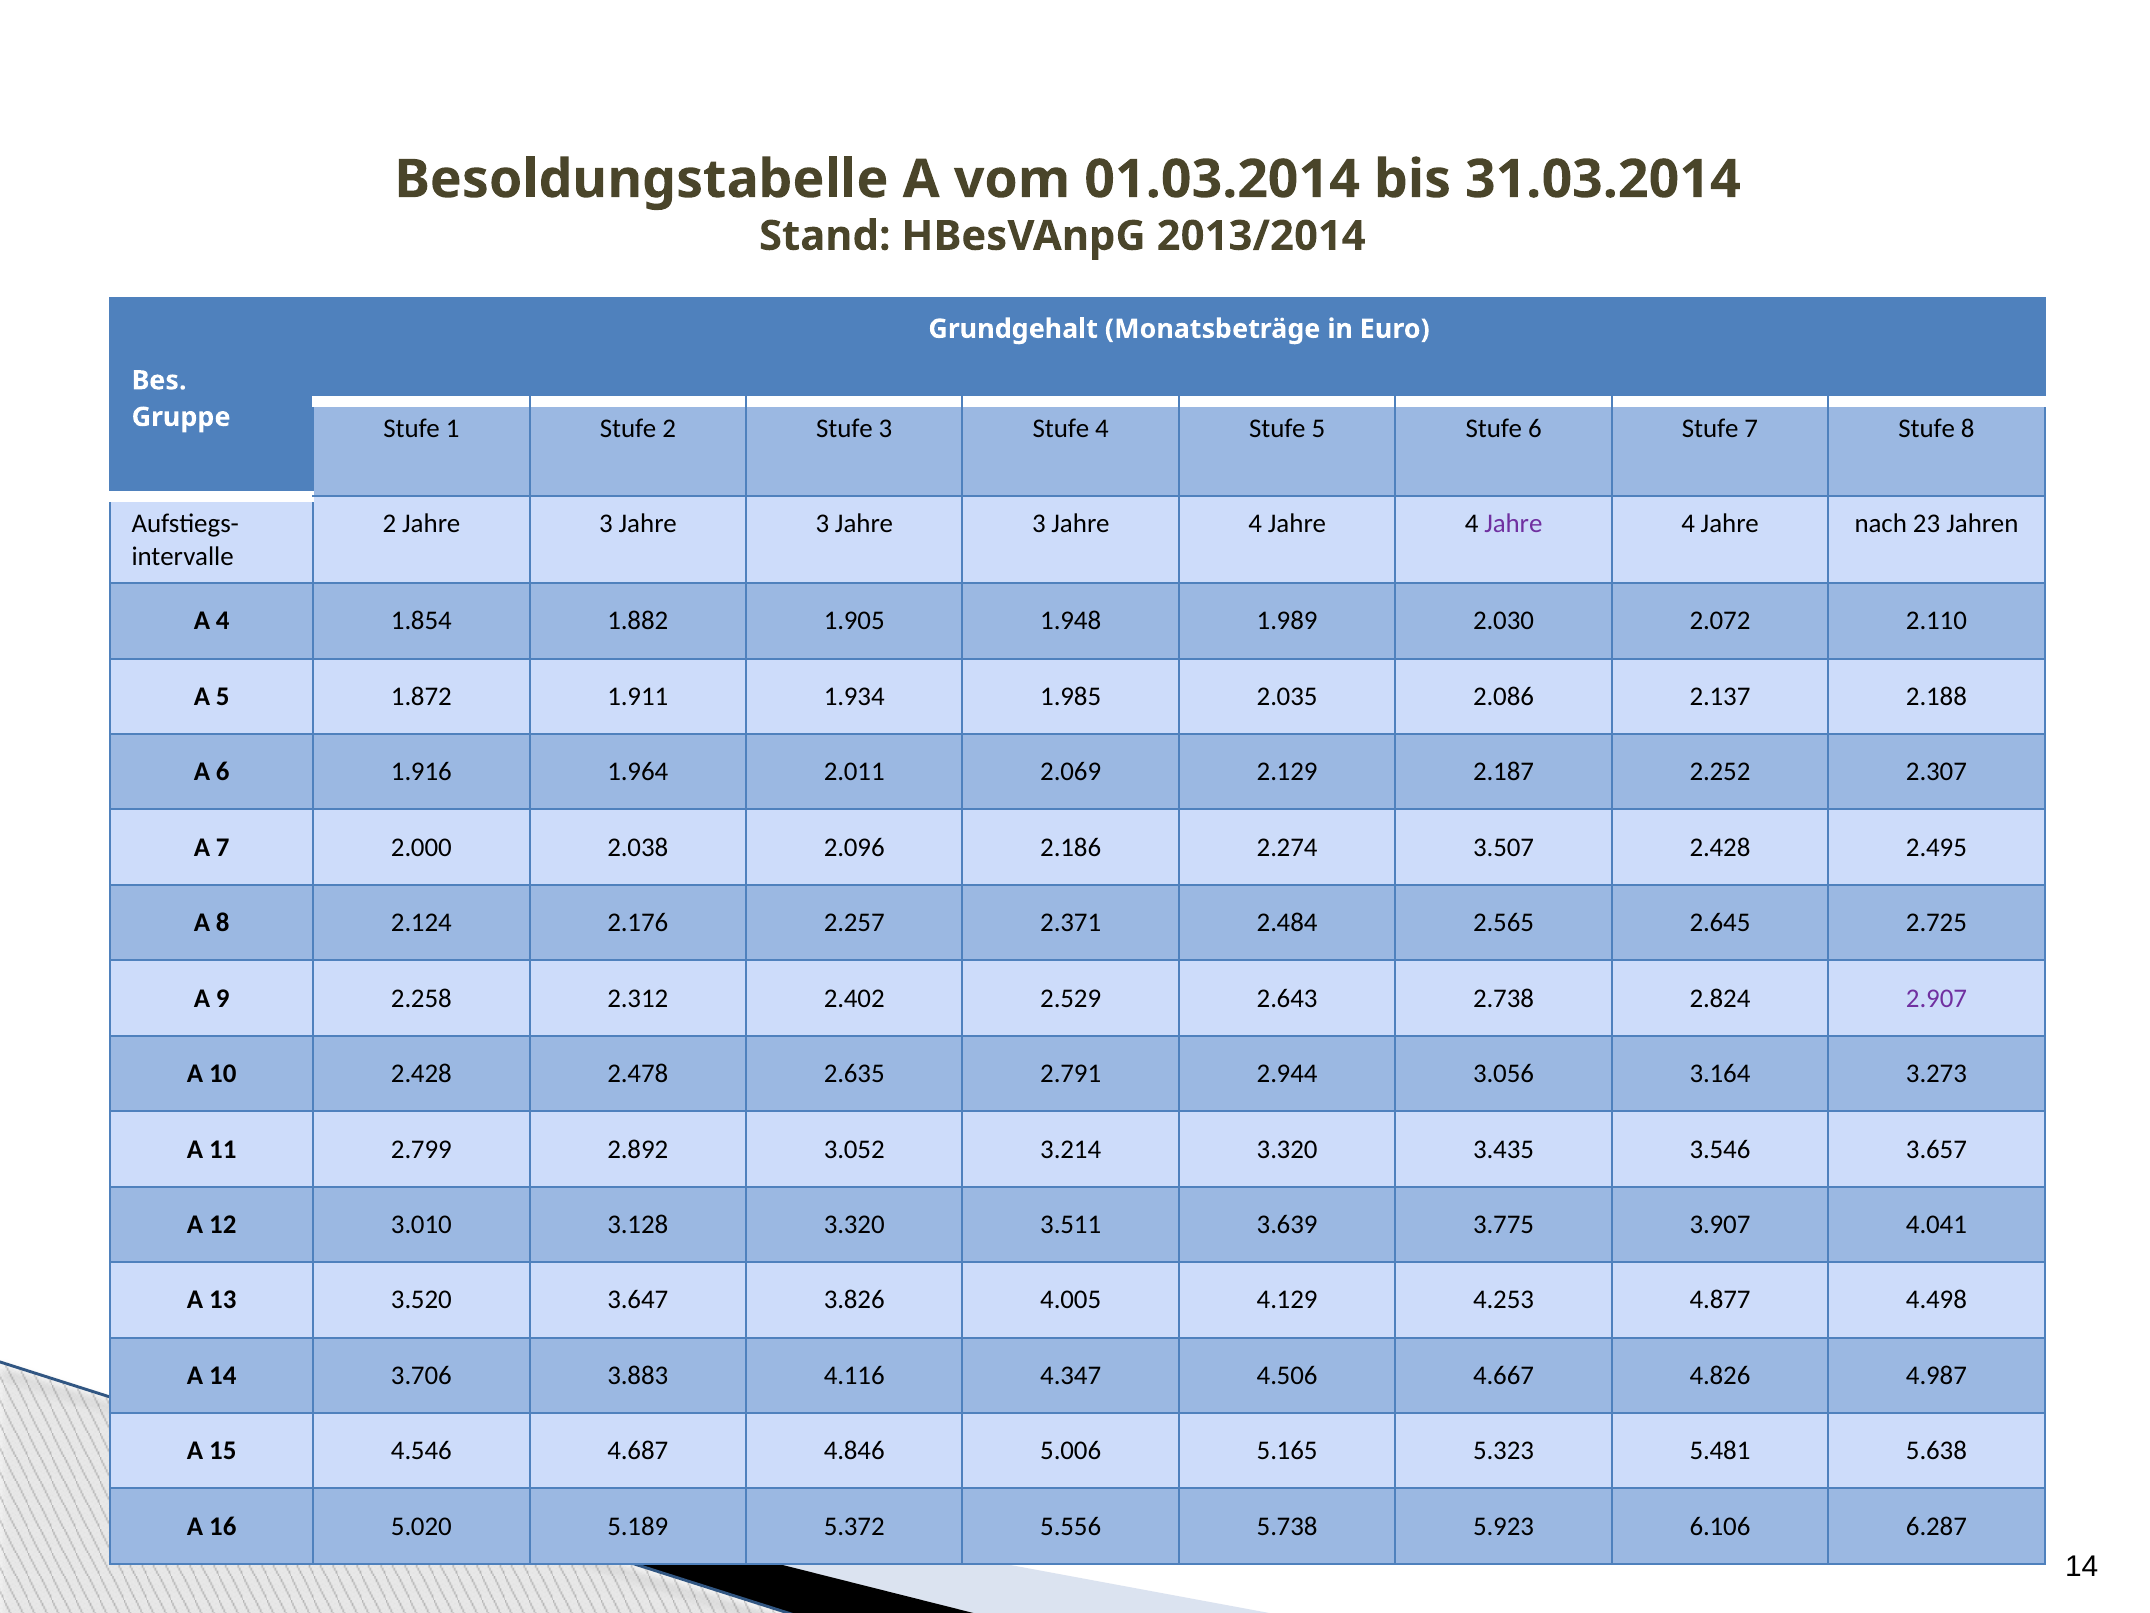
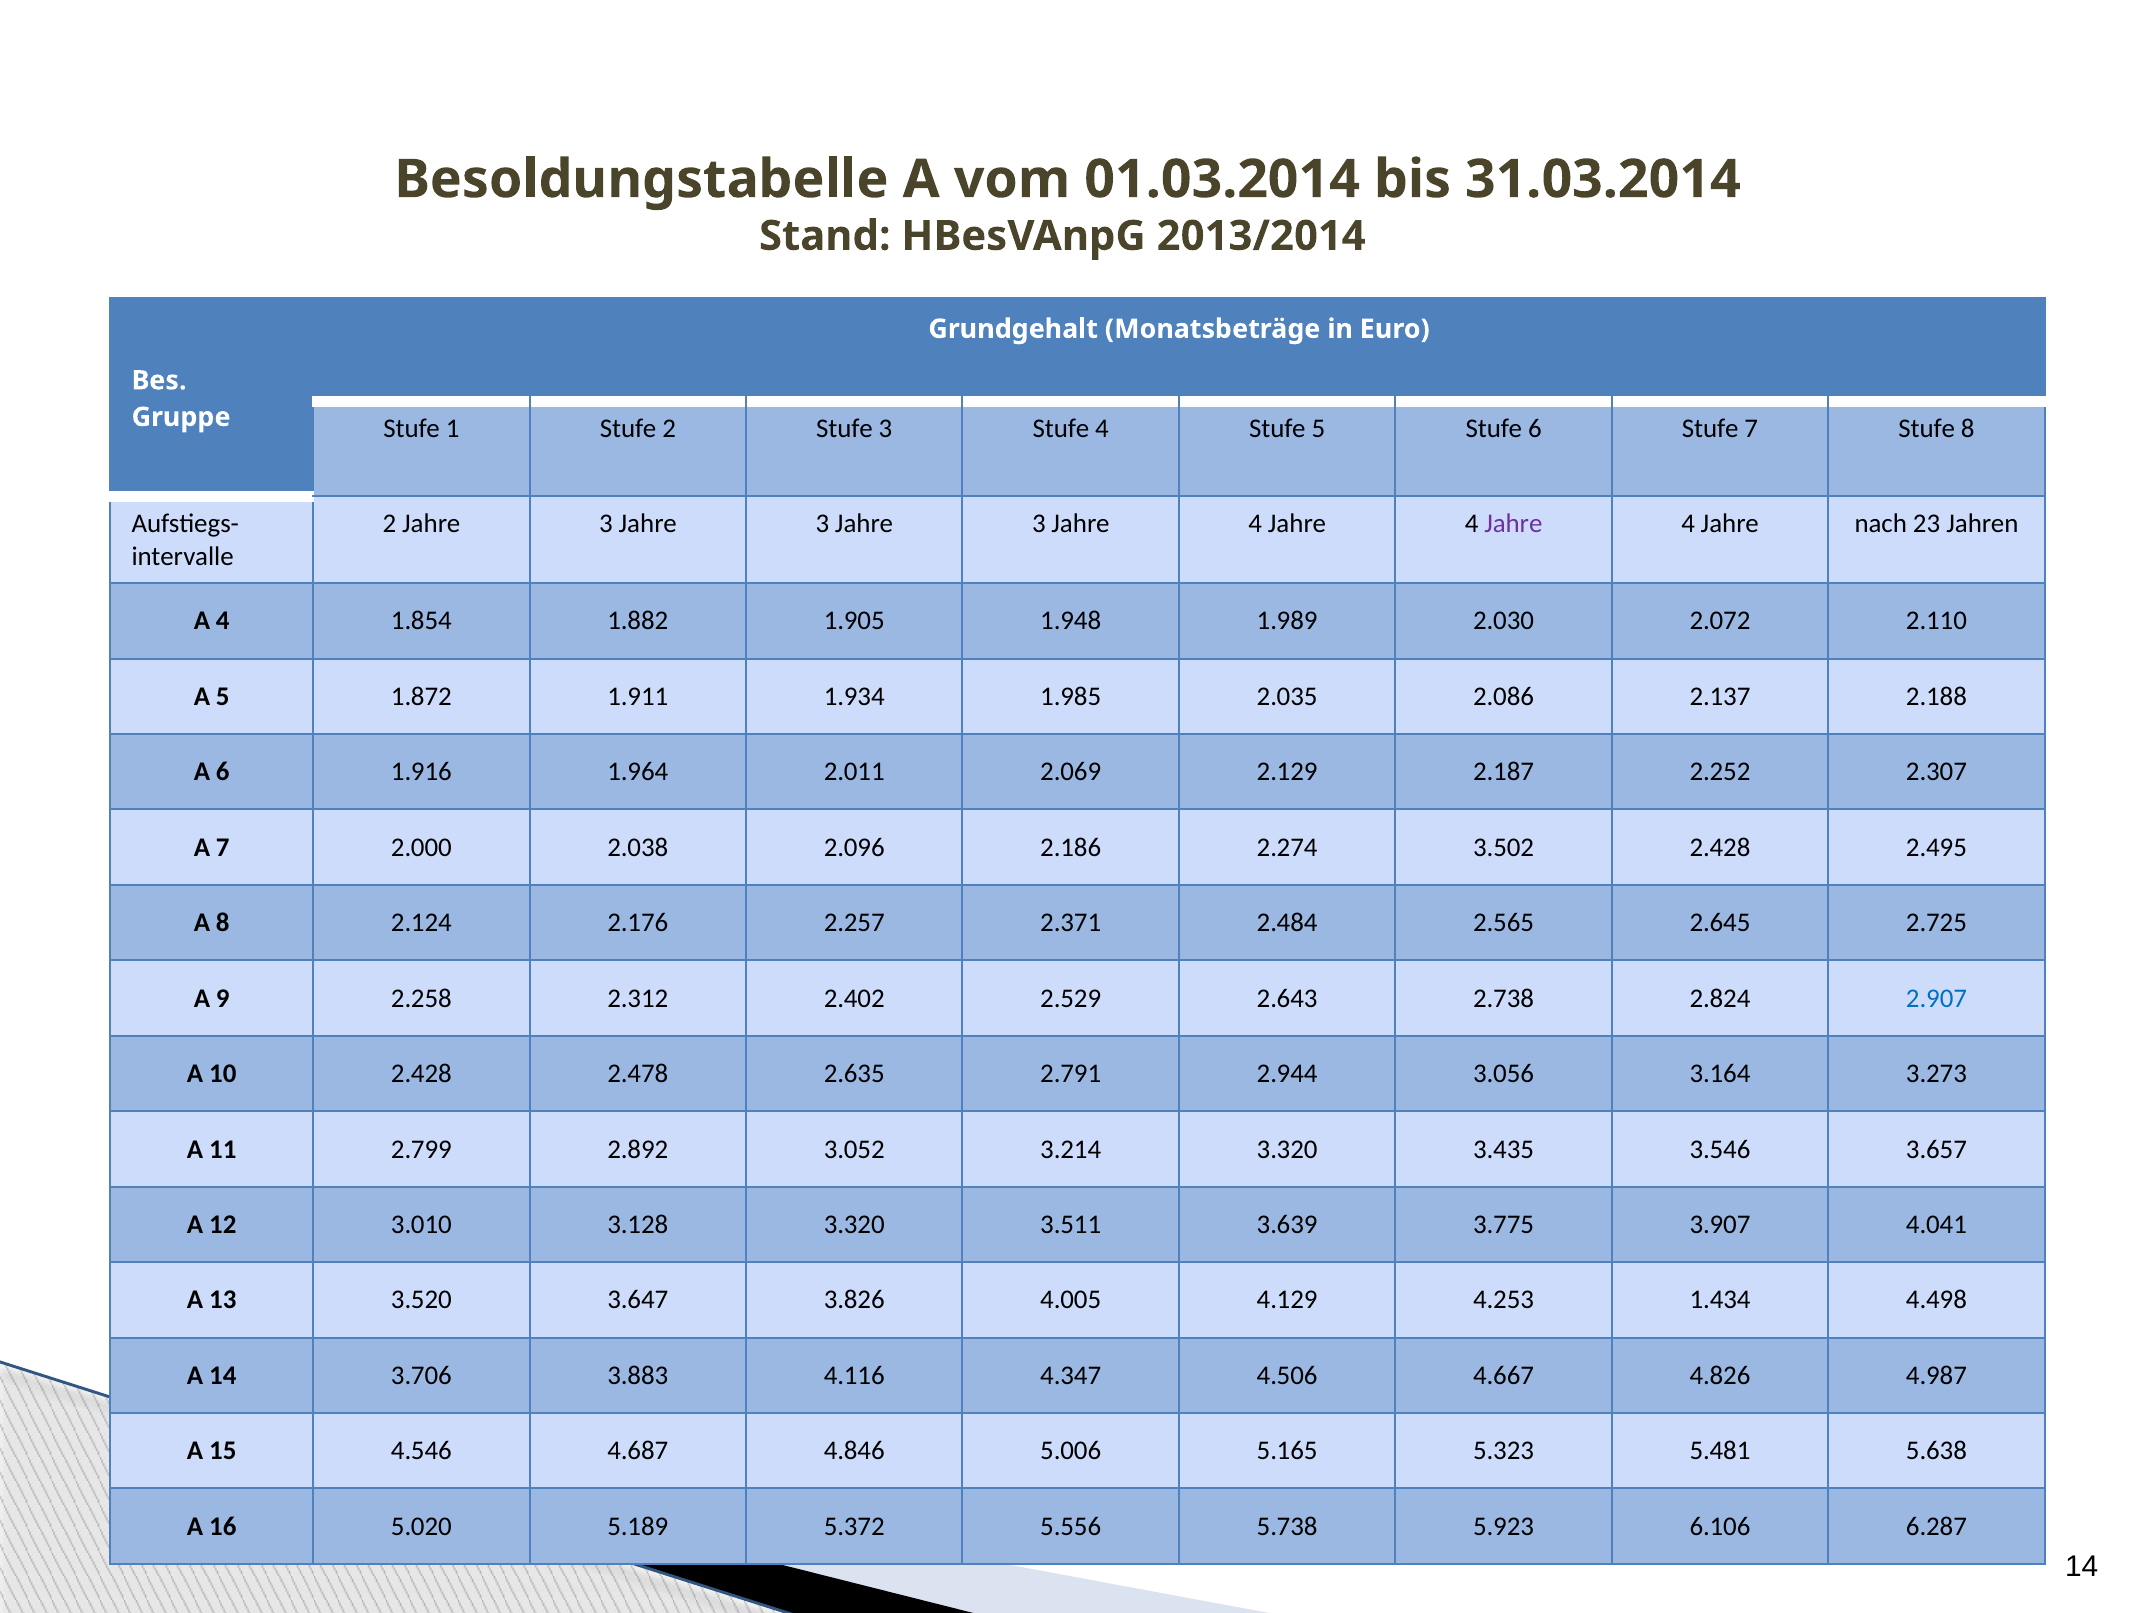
3.507: 3.507 -> 3.502
2.907 colour: purple -> blue
4.877: 4.877 -> 1.434
